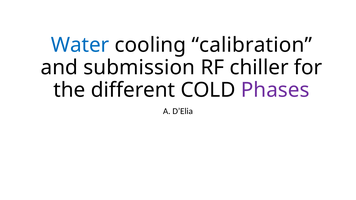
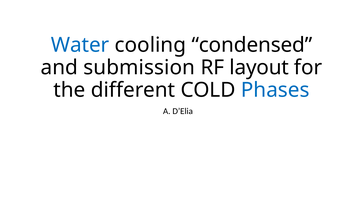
calibration: calibration -> condensed
chiller: chiller -> layout
Phases colour: purple -> blue
